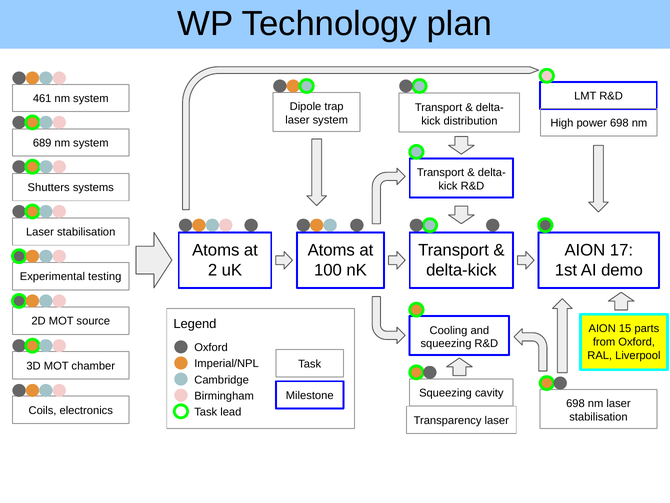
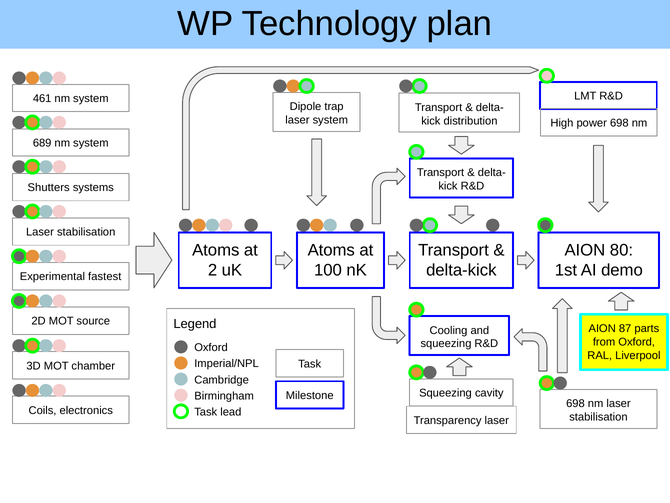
17: 17 -> 80
testing: testing -> fastest
15: 15 -> 87
